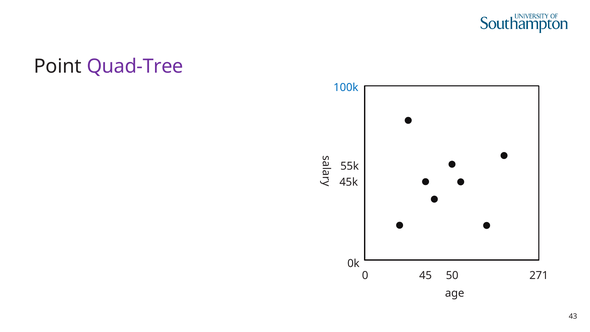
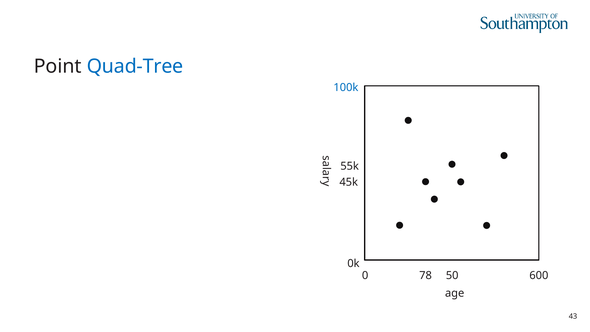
Quad-Tree colour: purple -> blue
45: 45 -> 78
271: 271 -> 600
